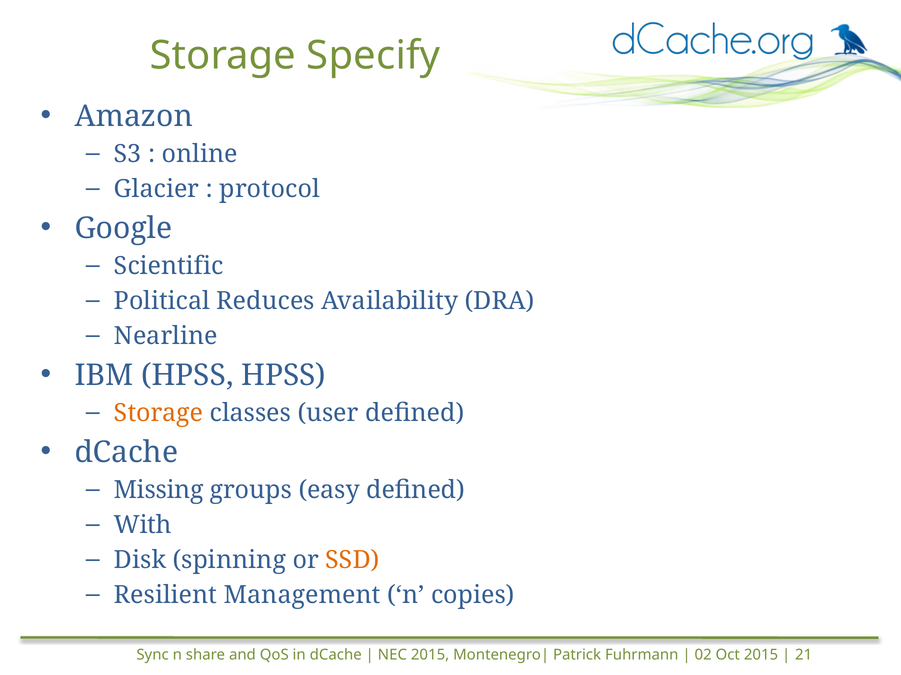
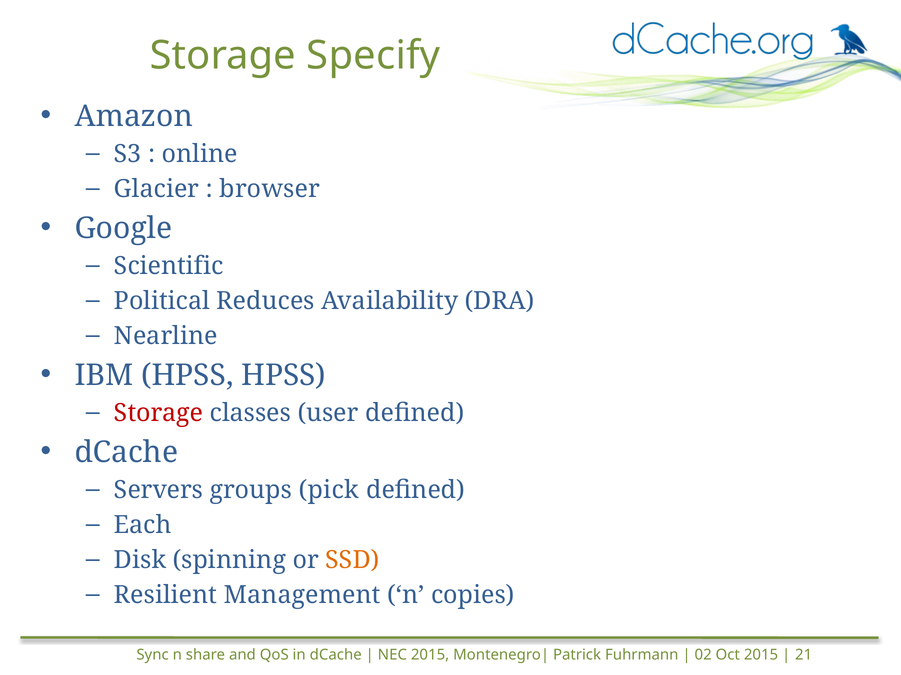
protocol: protocol -> browser
Storage at (159, 413) colour: orange -> red
Missing: Missing -> Servers
easy: easy -> pick
With: With -> Each
